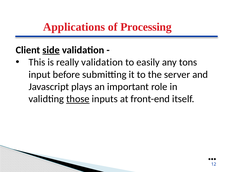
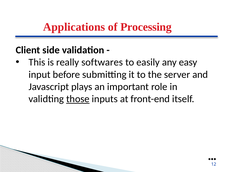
side underline: present -> none
really validation: validation -> softwares
tons: tons -> easy
